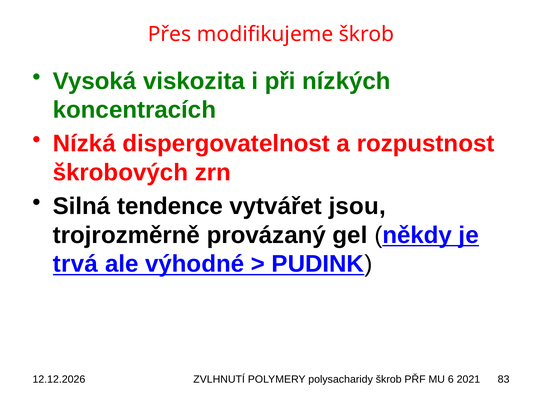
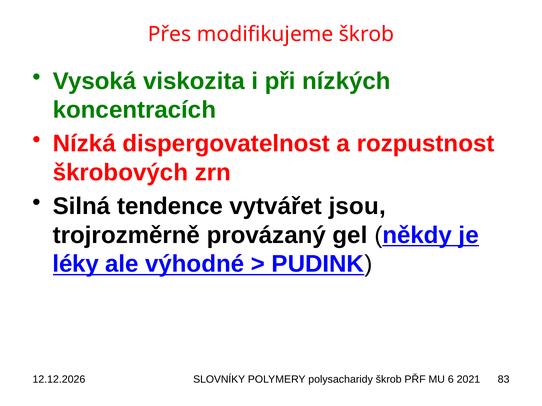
trvá: trvá -> léky
ZVLHNUTÍ: ZVLHNUTÍ -> SLOVNÍKY
